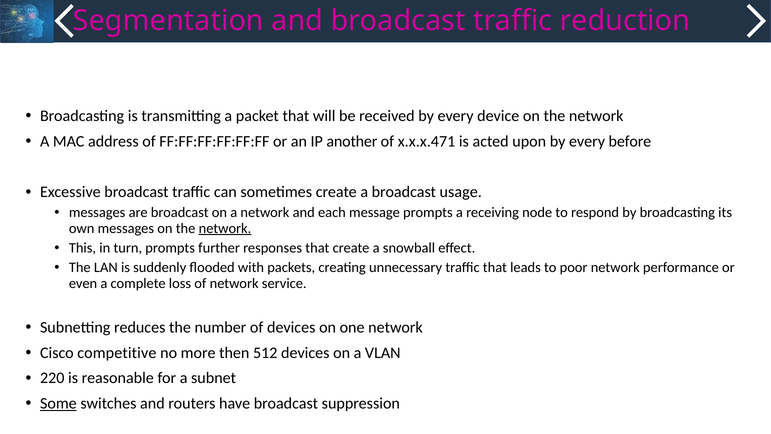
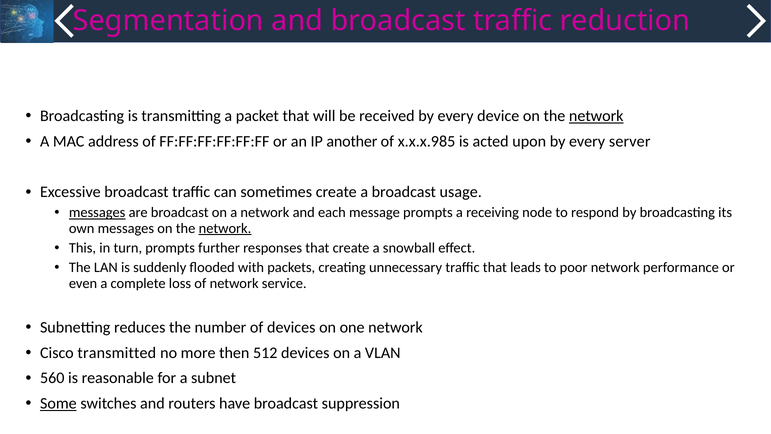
network at (596, 116) underline: none -> present
x.x.x.471: x.x.x.471 -> x.x.x.985
before: before -> server
messages at (97, 213) underline: none -> present
competitive: competitive -> transmitted
220: 220 -> 560
